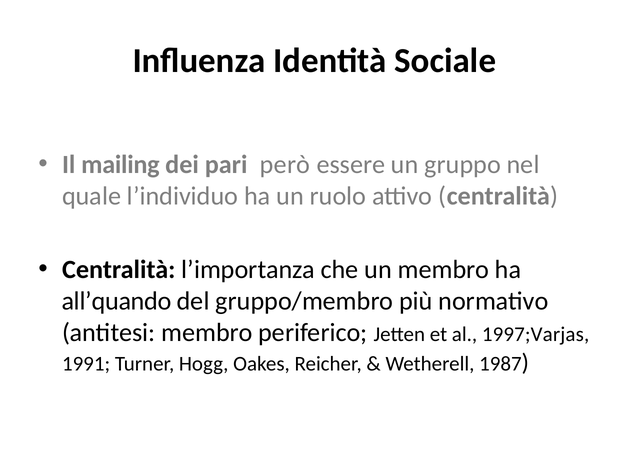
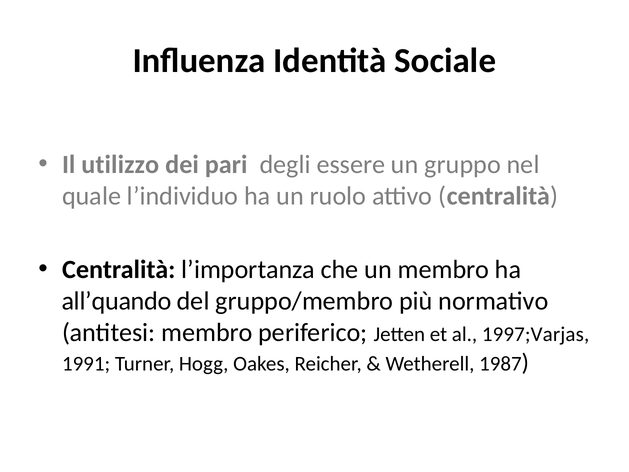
mailing: mailing -> utilizzo
però: però -> degli
